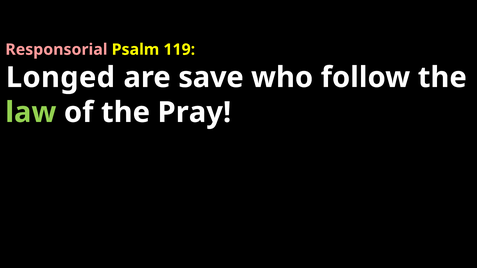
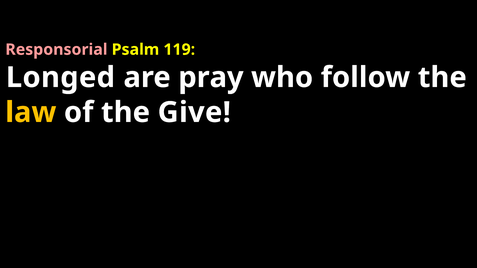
save: save -> pray
law colour: light green -> yellow
Pray: Pray -> Give
